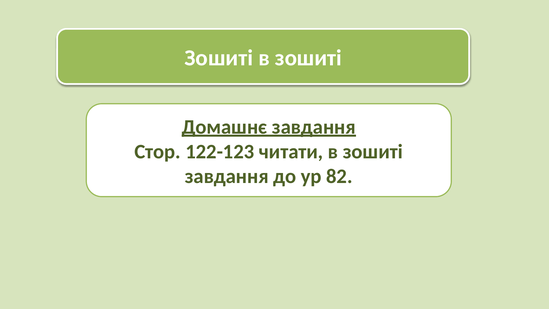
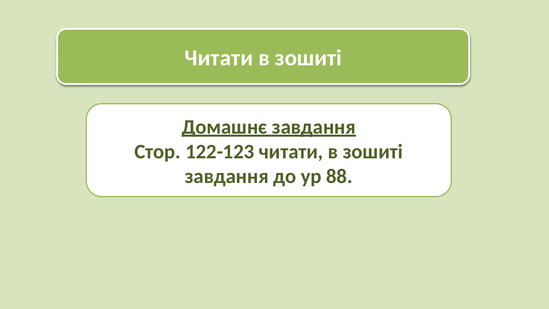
Зошиті at (219, 58): Зошиті -> Читати
82: 82 -> 88
